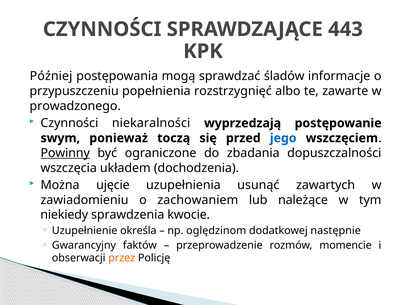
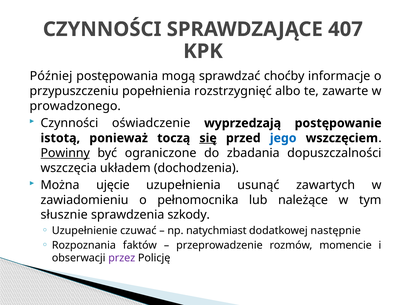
443: 443 -> 407
śladów: śladów -> choćby
niekaralności: niekaralności -> oświadczenie
swym: swym -> istotą
się underline: none -> present
zachowaniem: zachowaniem -> pełnomocnika
niekiedy: niekiedy -> słusznie
kwocie: kwocie -> szkody
określa: określa -> czuwać
oględzinom: oględzinom -> natychmiast
Gwarancyjny: Gwarancyjny -> Rozpoznania
przez colour: orange -> purple
